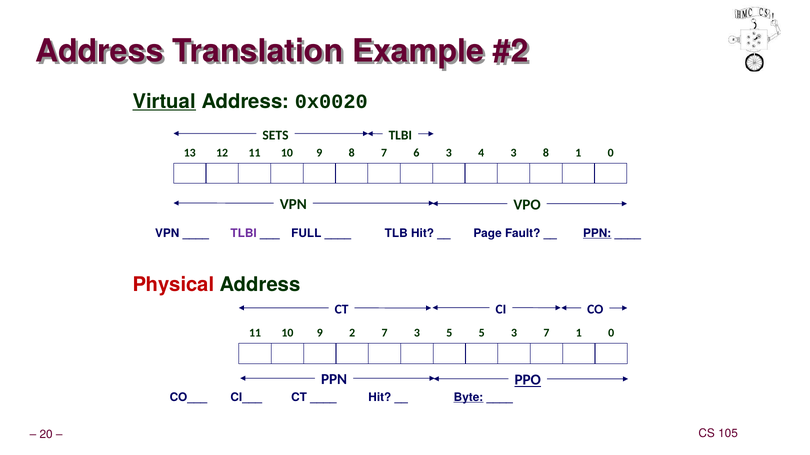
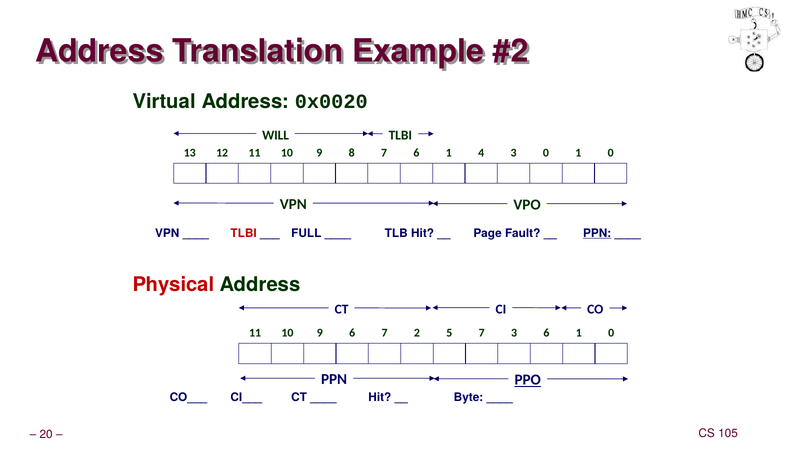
Virtual underline: present -> none
SETS: SETS -> WILL
7 6 3: 3 -> 1
3 8: 8 -> 0
TLBI at (244, 234) colour: purple -> red
9 2: 2 -> 6
7 3: 3 -> 2
5 5: 5 -> 7
3 7: 7 -> 6
Byte underline: present -> none
